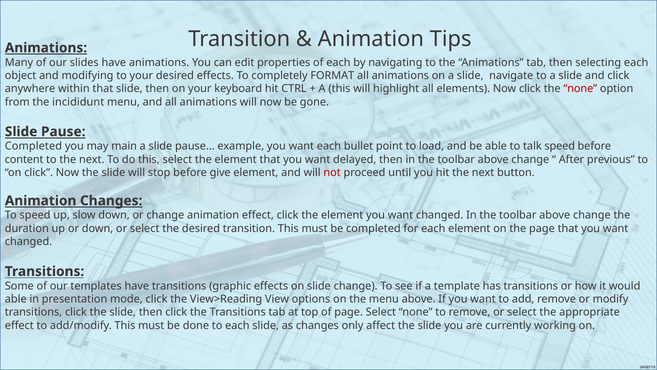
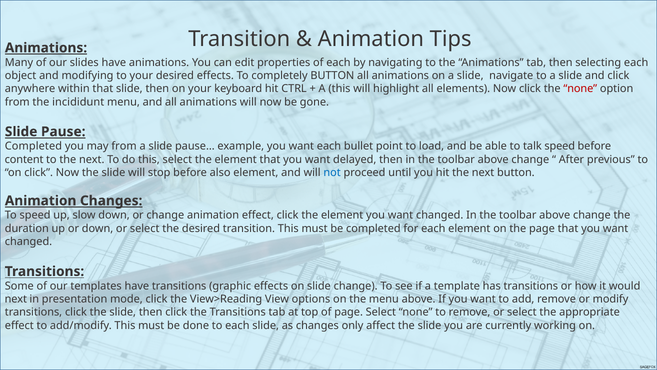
completely FORMAT: FORMAT -> BUTTON
may main: main -> from
give: give -> also
not colour: red -> blue
able at (16, 299): able -> next
